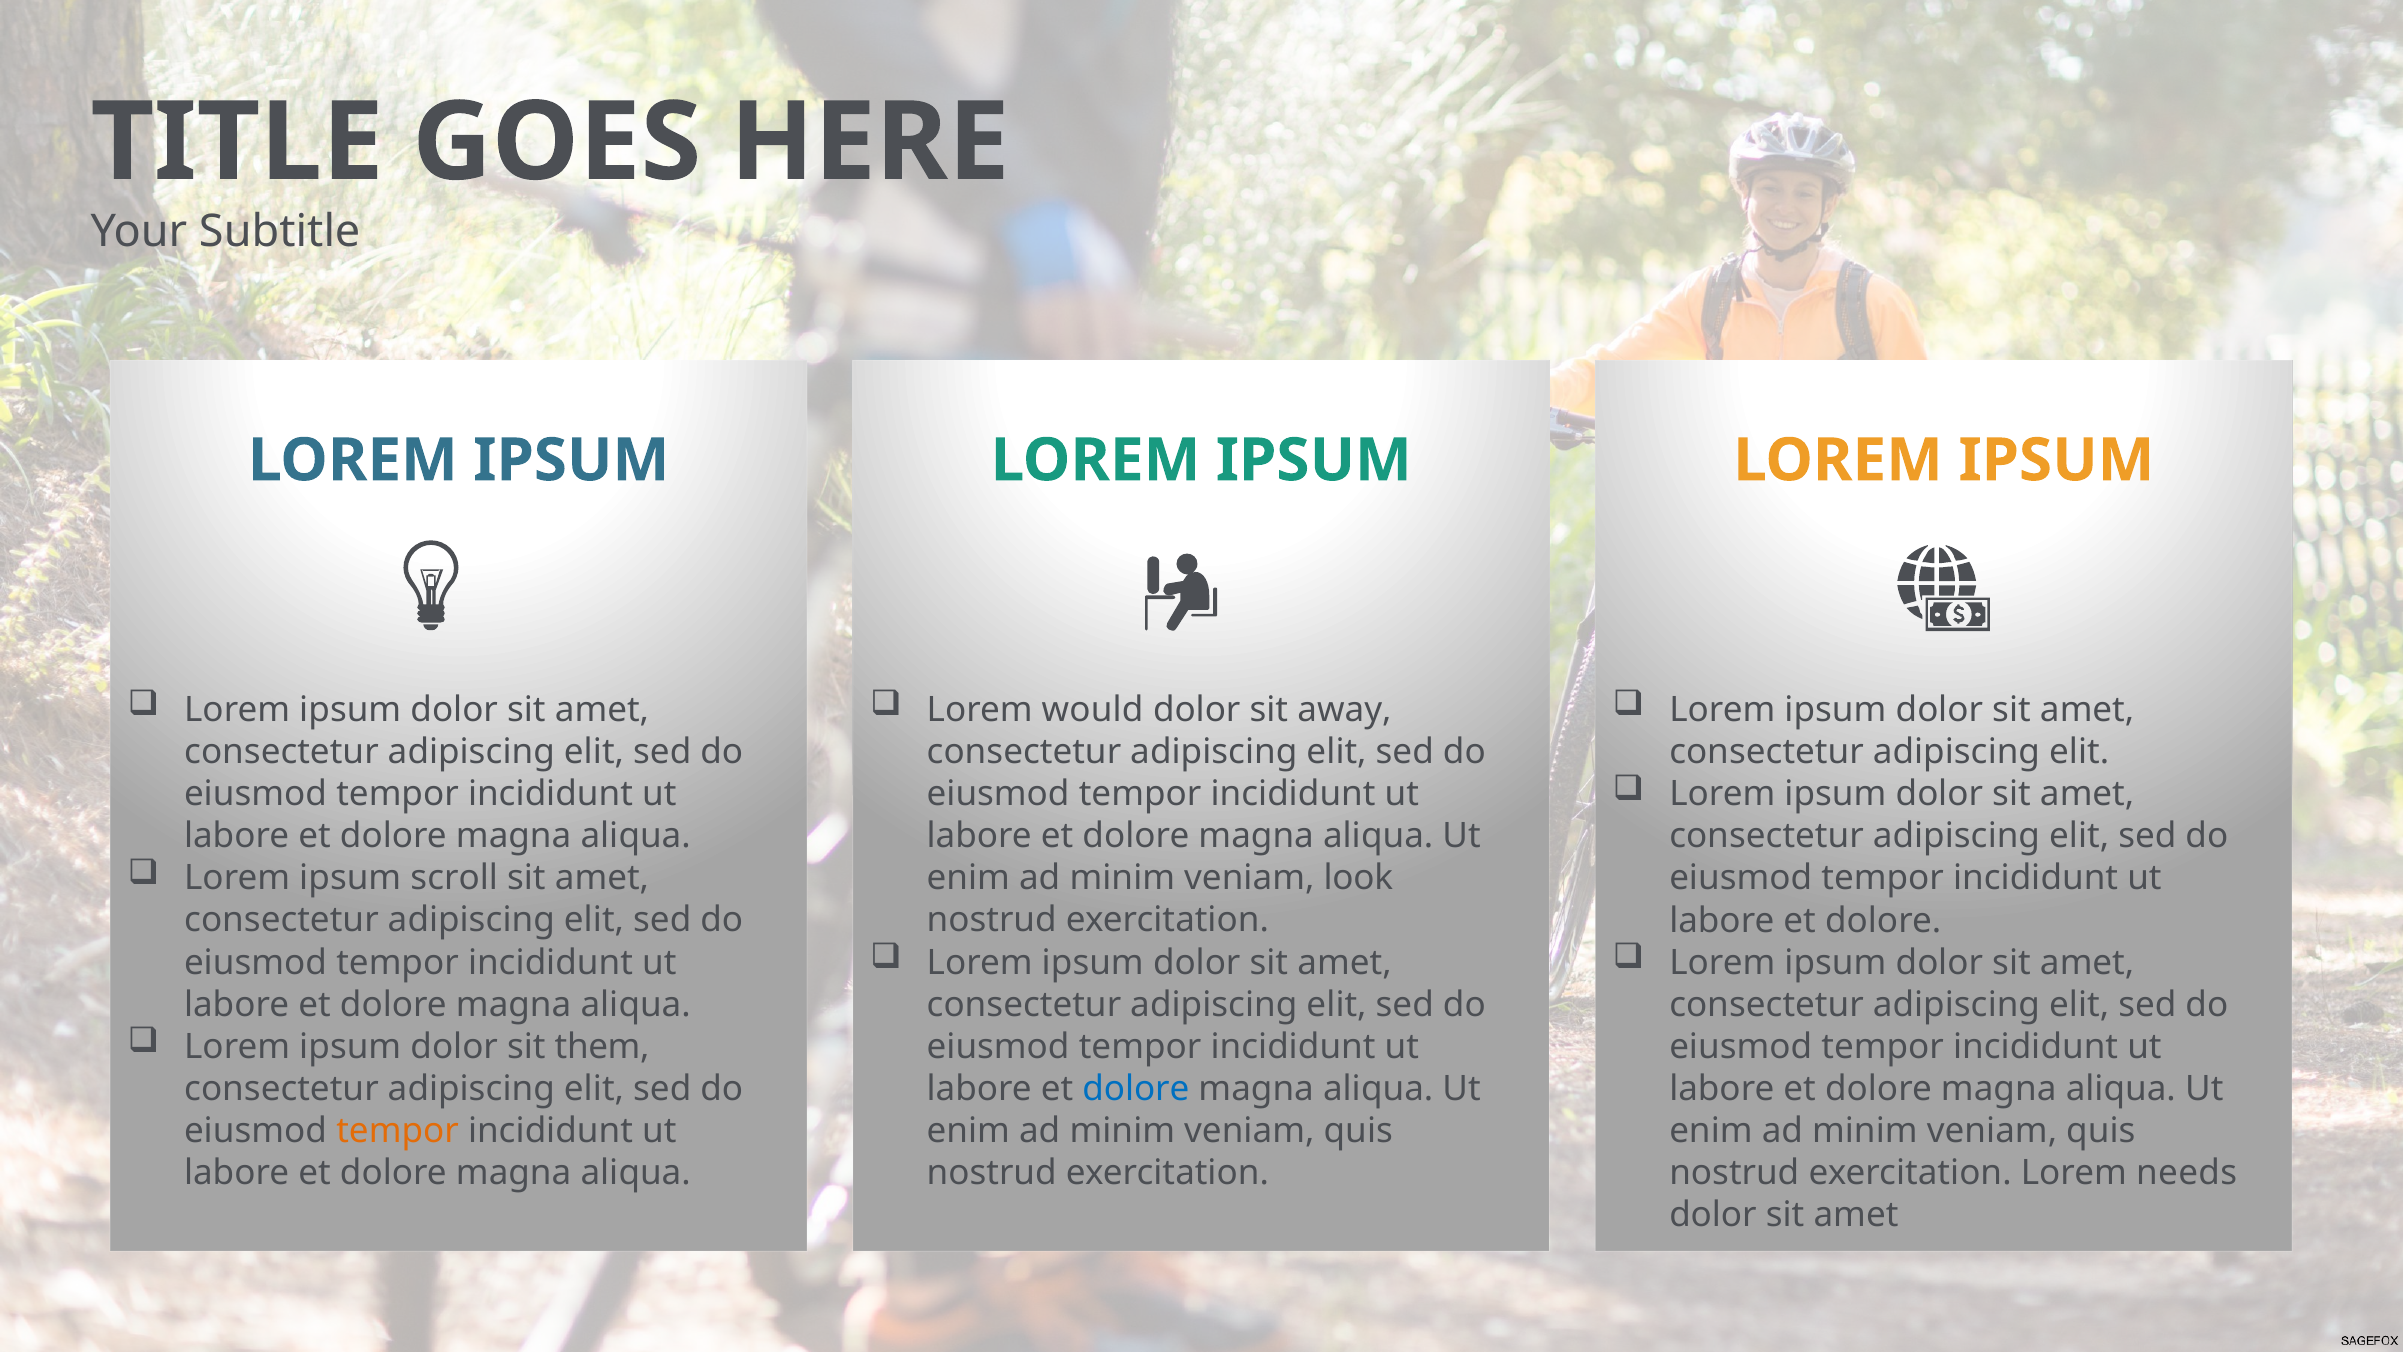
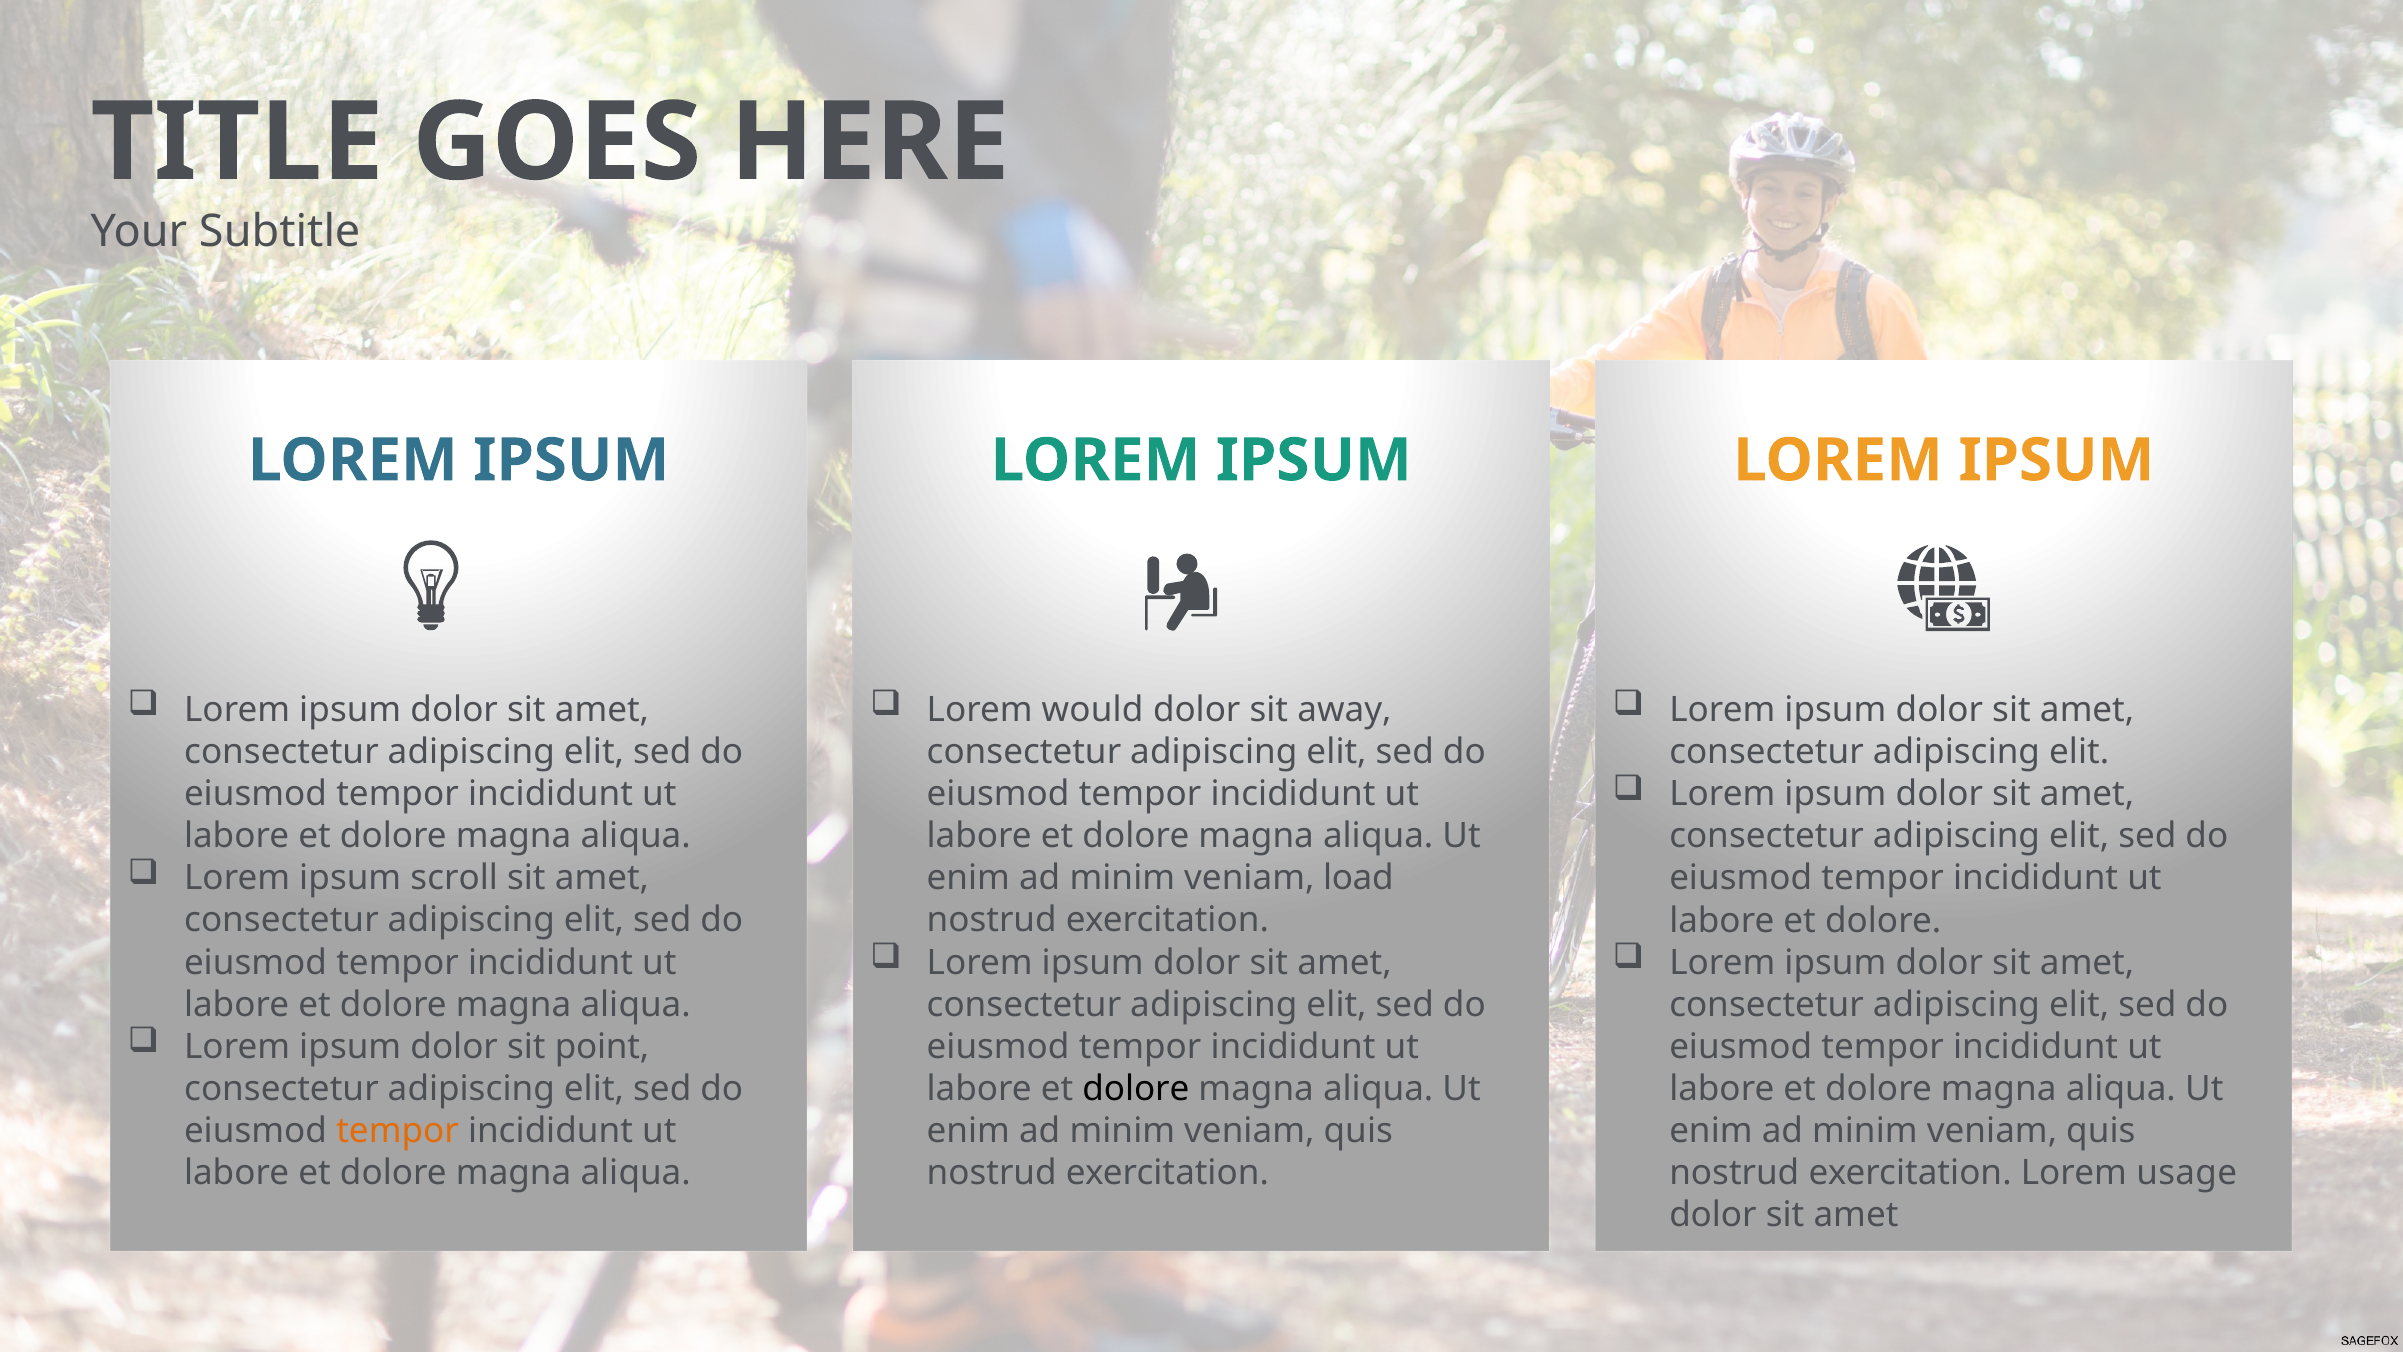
look: look -> load
them: them -> point
dolore at (1136, 1089) colour: blue -> black
needs: needs -> usage
